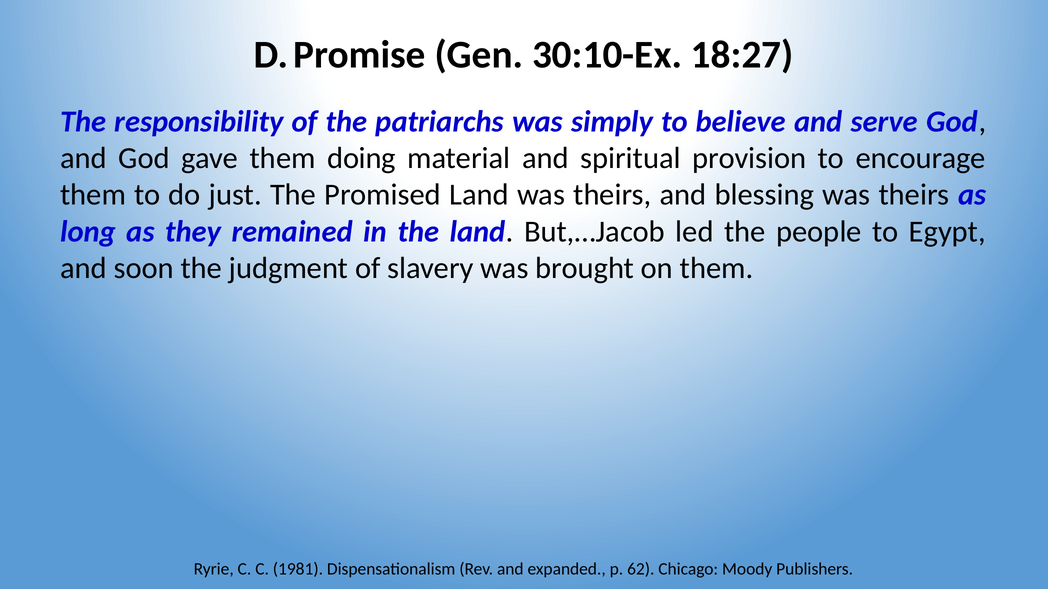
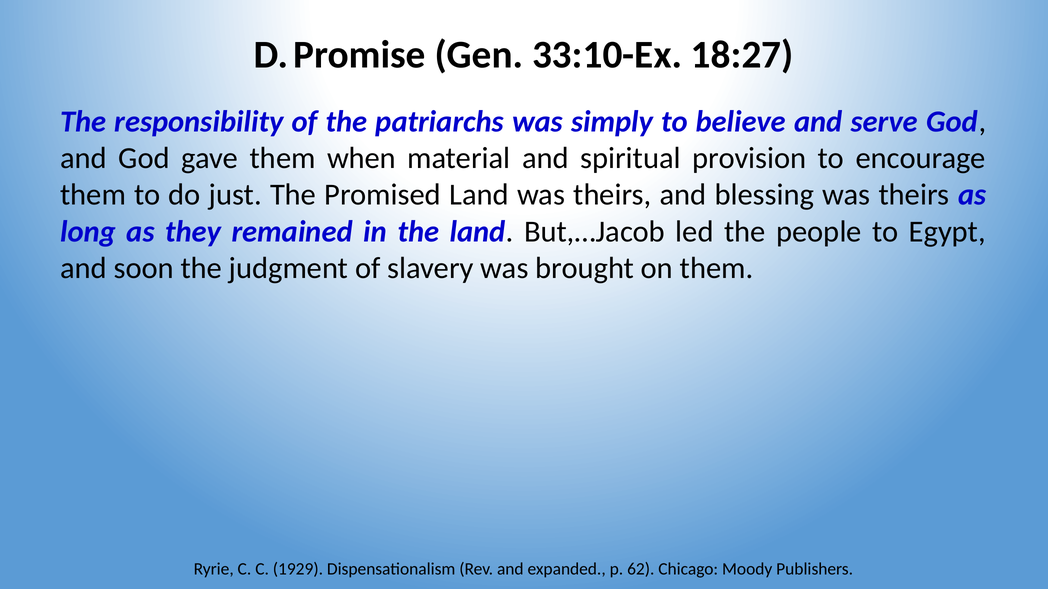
30:10-Ex: 30:10-Ex -> 33:10-Ex
doing: doing -> when
1981: 1981 -> 1929
